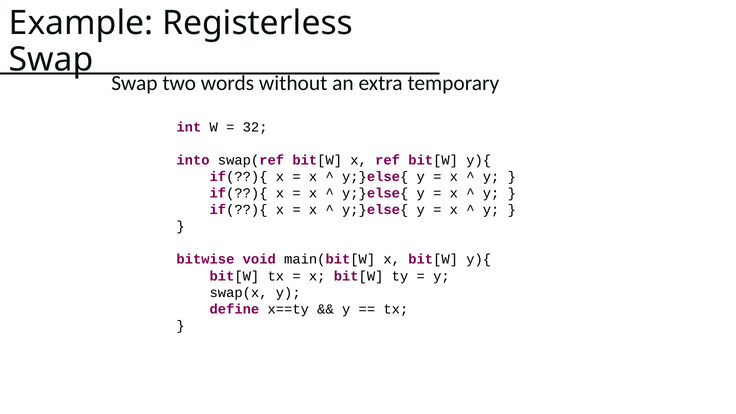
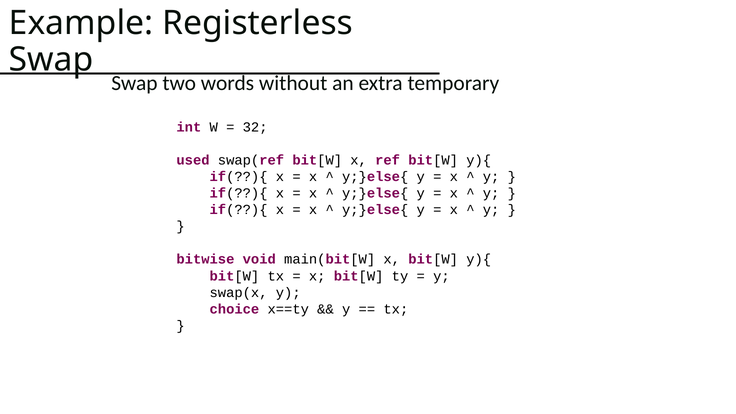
into: into -> used
define: define -> choice
